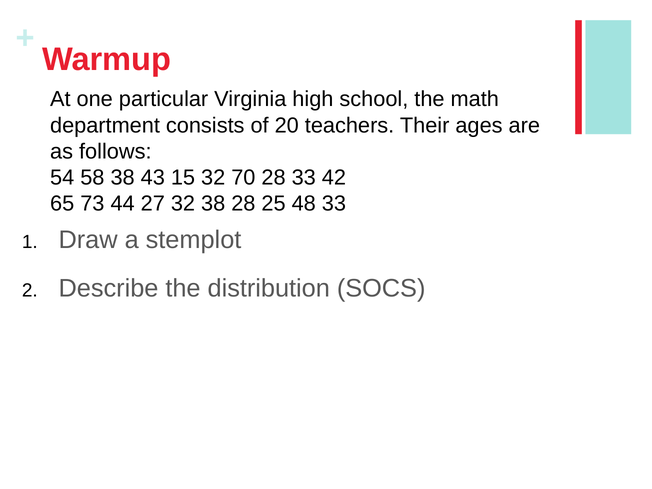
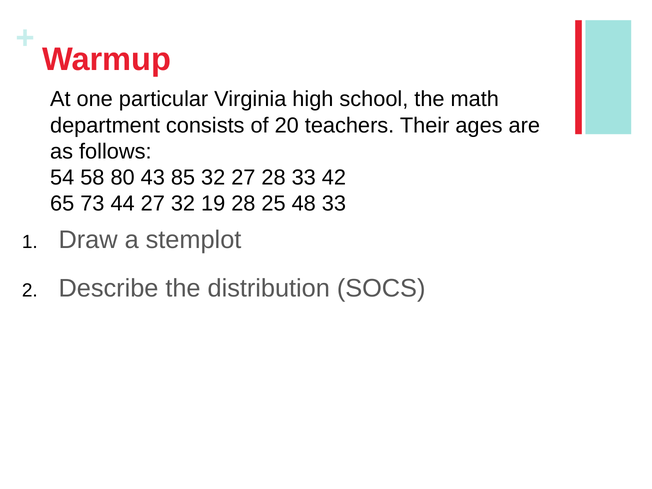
58 38: 38 -> 80
15: 15 -> 85
32 70: 70 -> 27
32 38: 38 -> 19
